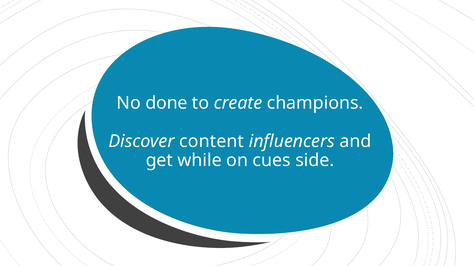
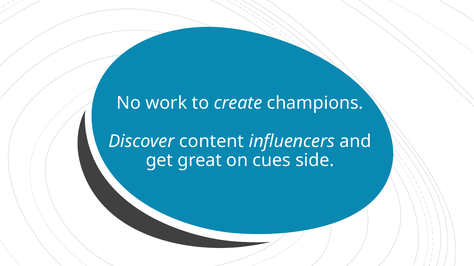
done: done -> work
while: while -> great
